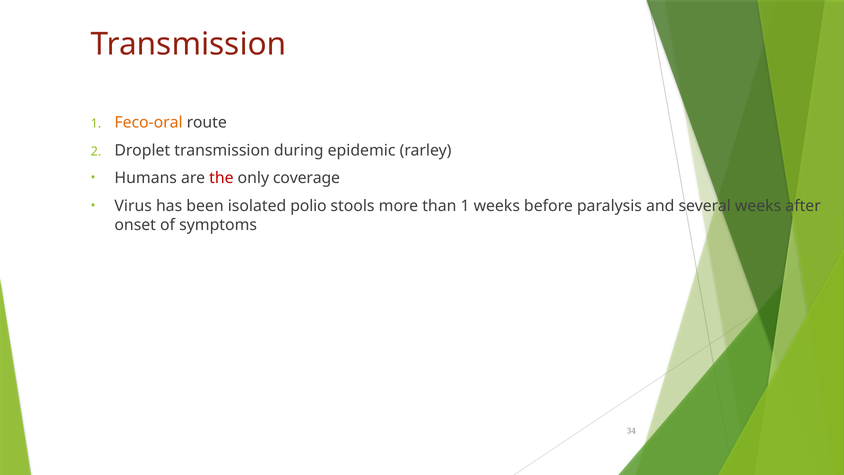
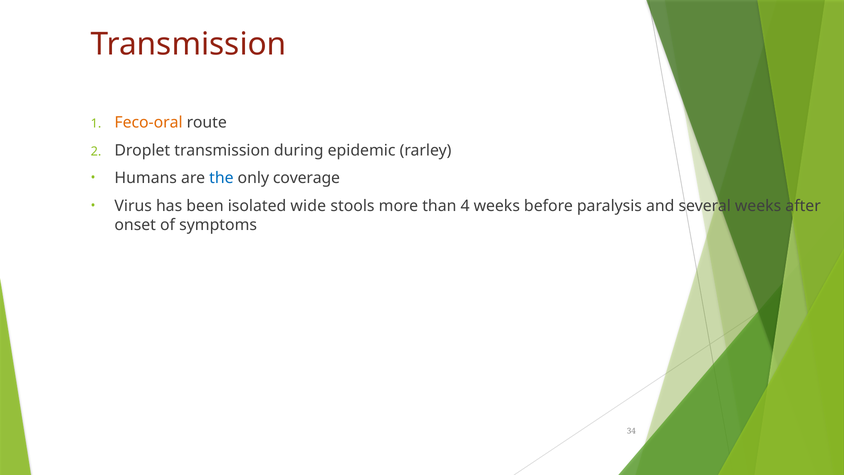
the colour: red -> blue
polio: polio -> wide
than 1: 1 -> 4
